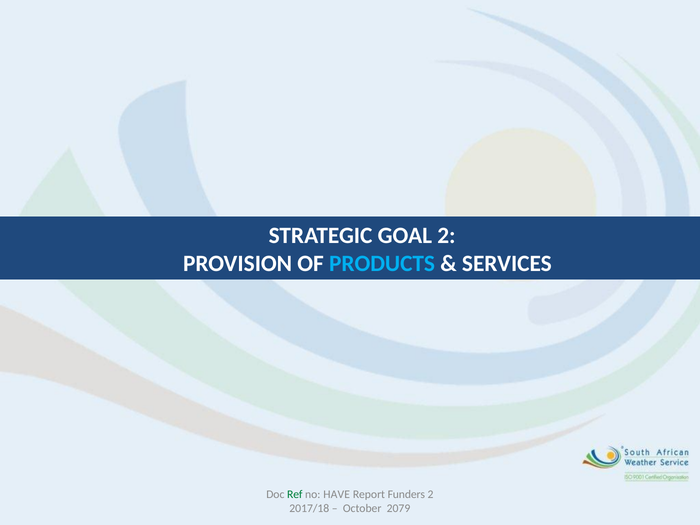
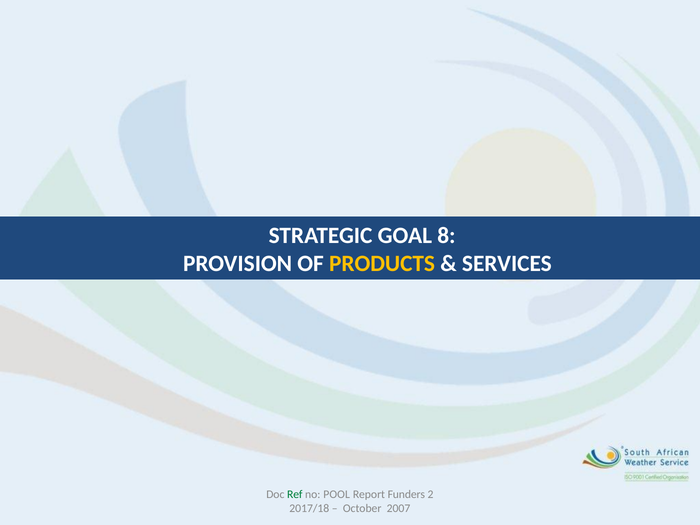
GOAL 2: 2 -> 8
PRODUCTS colour: light blue -> yellow
HAVE: HAVE -> POOL
2079: 2079 -> 2007
